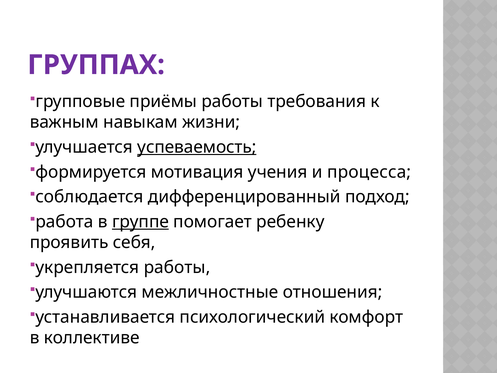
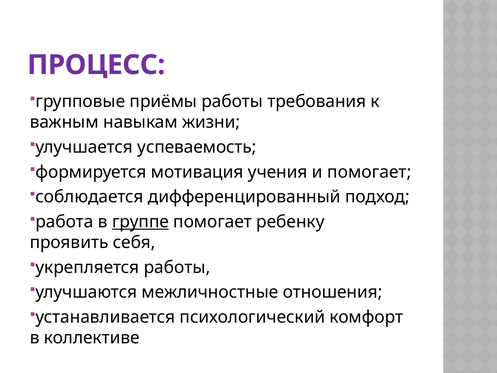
ГРУППАХ: ГРУППАХ -> ПРОЦЕСС
успеваемость underline: present -> none
и процесса: процесса -> помогает
